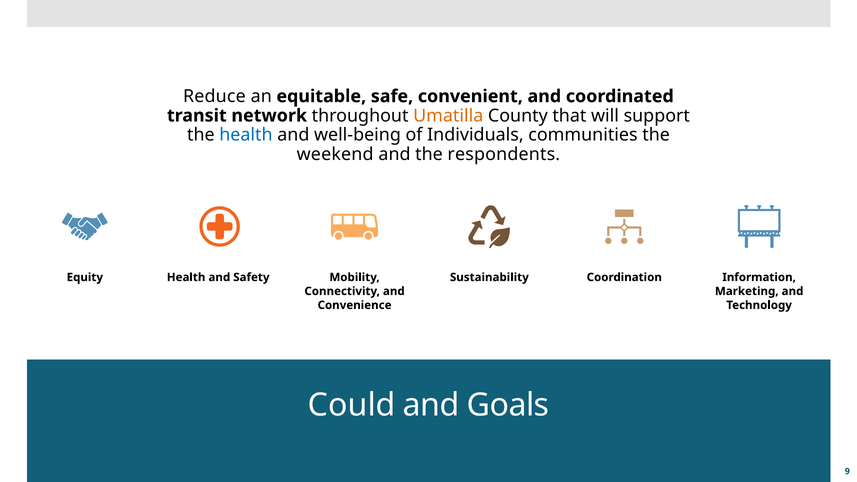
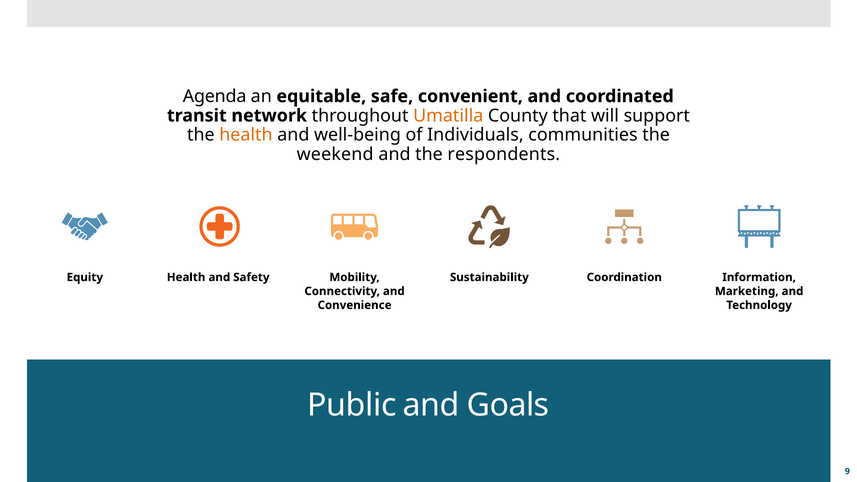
Reduce: Reduce -> Agenda
health at (246, 135) colour: blue -> orange
Could: Could -> Public
